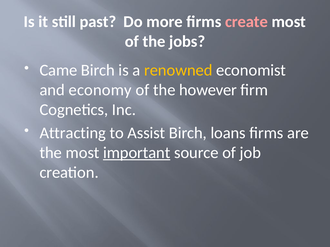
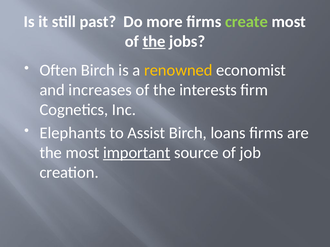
create colour: pink -> light green
the at (154, 42) underline: none -> present
Came: Came -> Often
economy: economy -> increases
however: however -> interests
Attracting: Attracting -> Elephants
